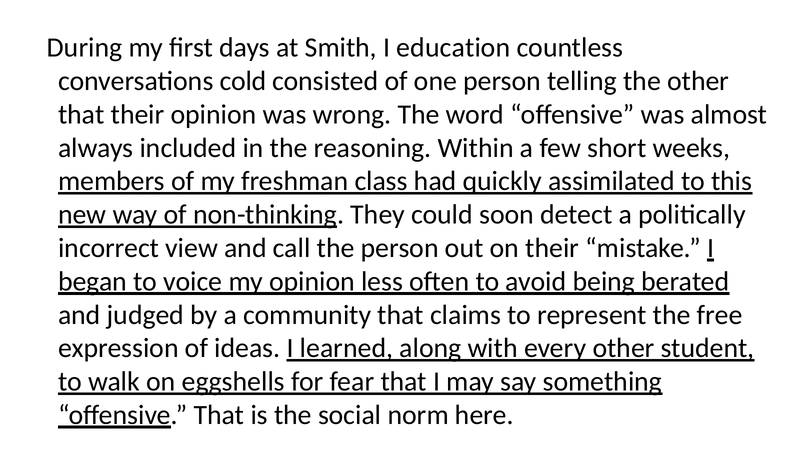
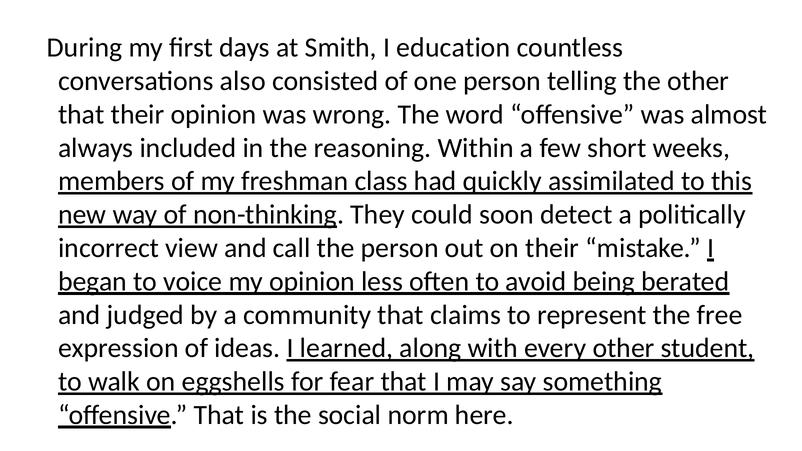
cold: cold -> also
